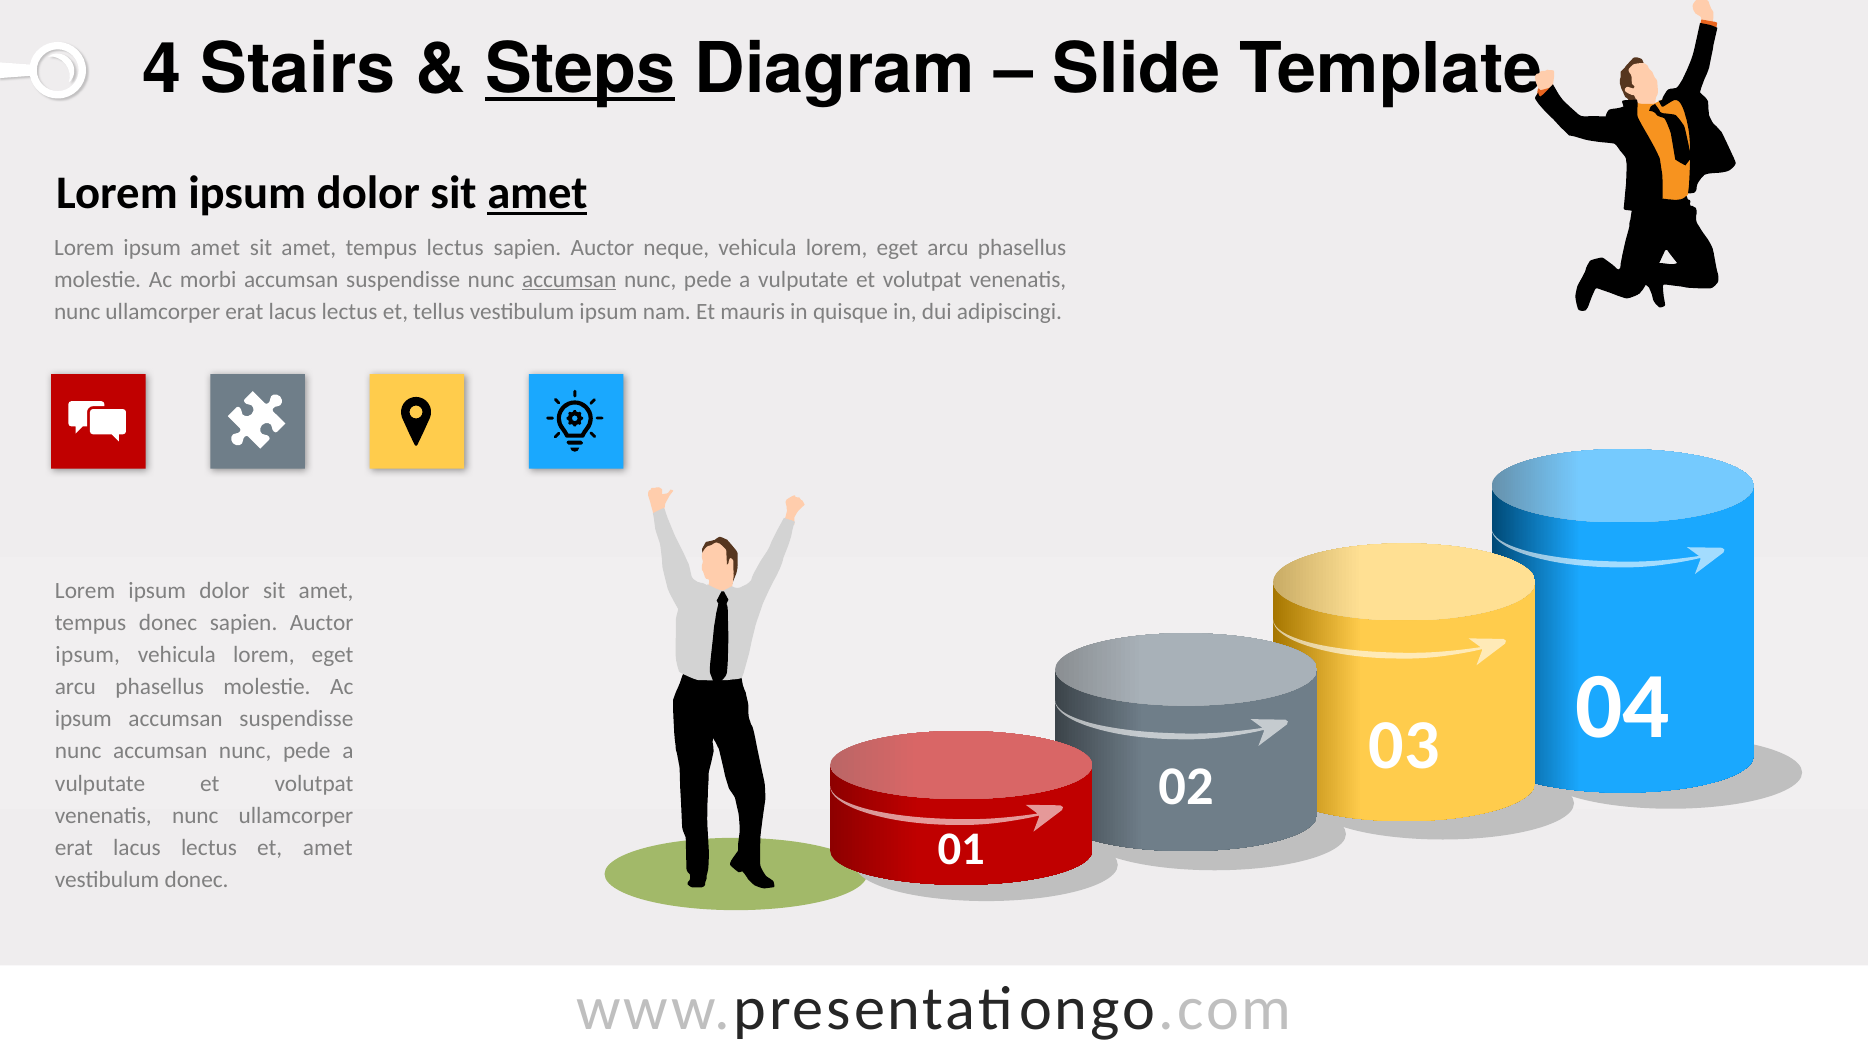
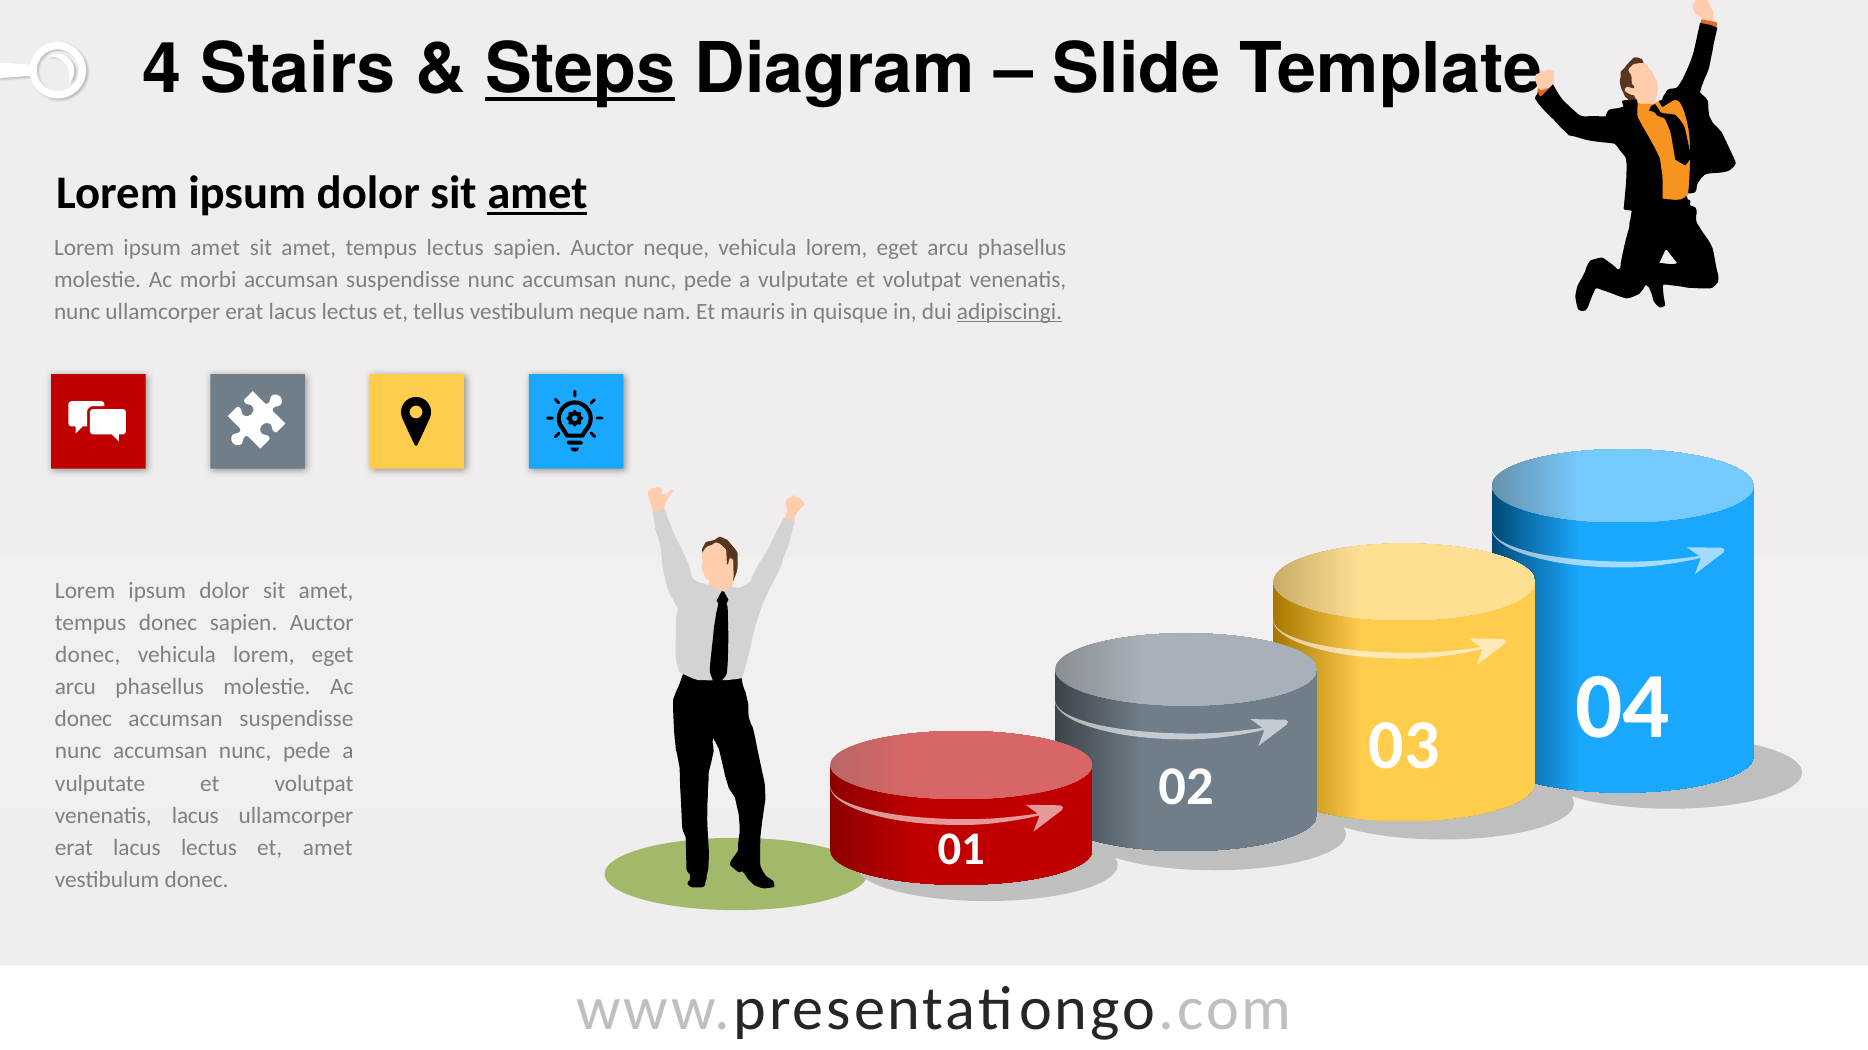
accumsan at (569, 280) underline: present -> none
vestibulum ipsum: ipsum -> neque
adipiscingi underline: none -> present
ipsum at (88, 656): ipsum -> donec
ipsum at (83, 720): ipsum -> donec
nunc at (195, 816): nunc -> lacus
